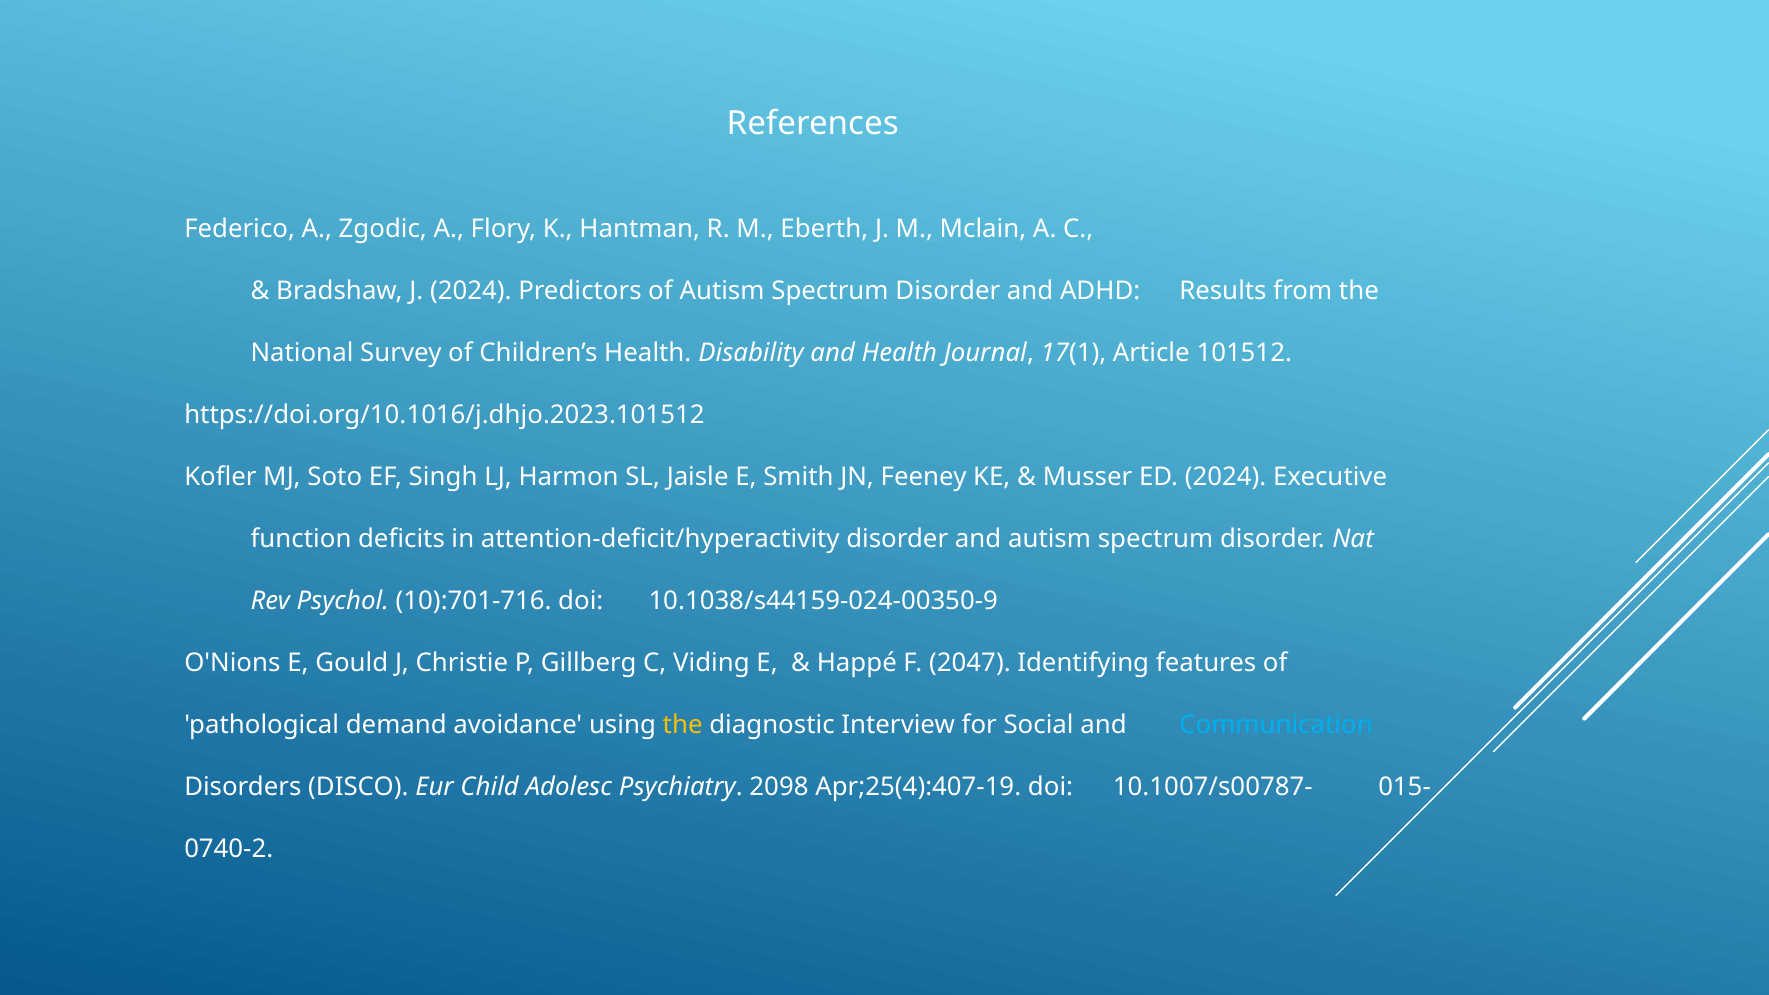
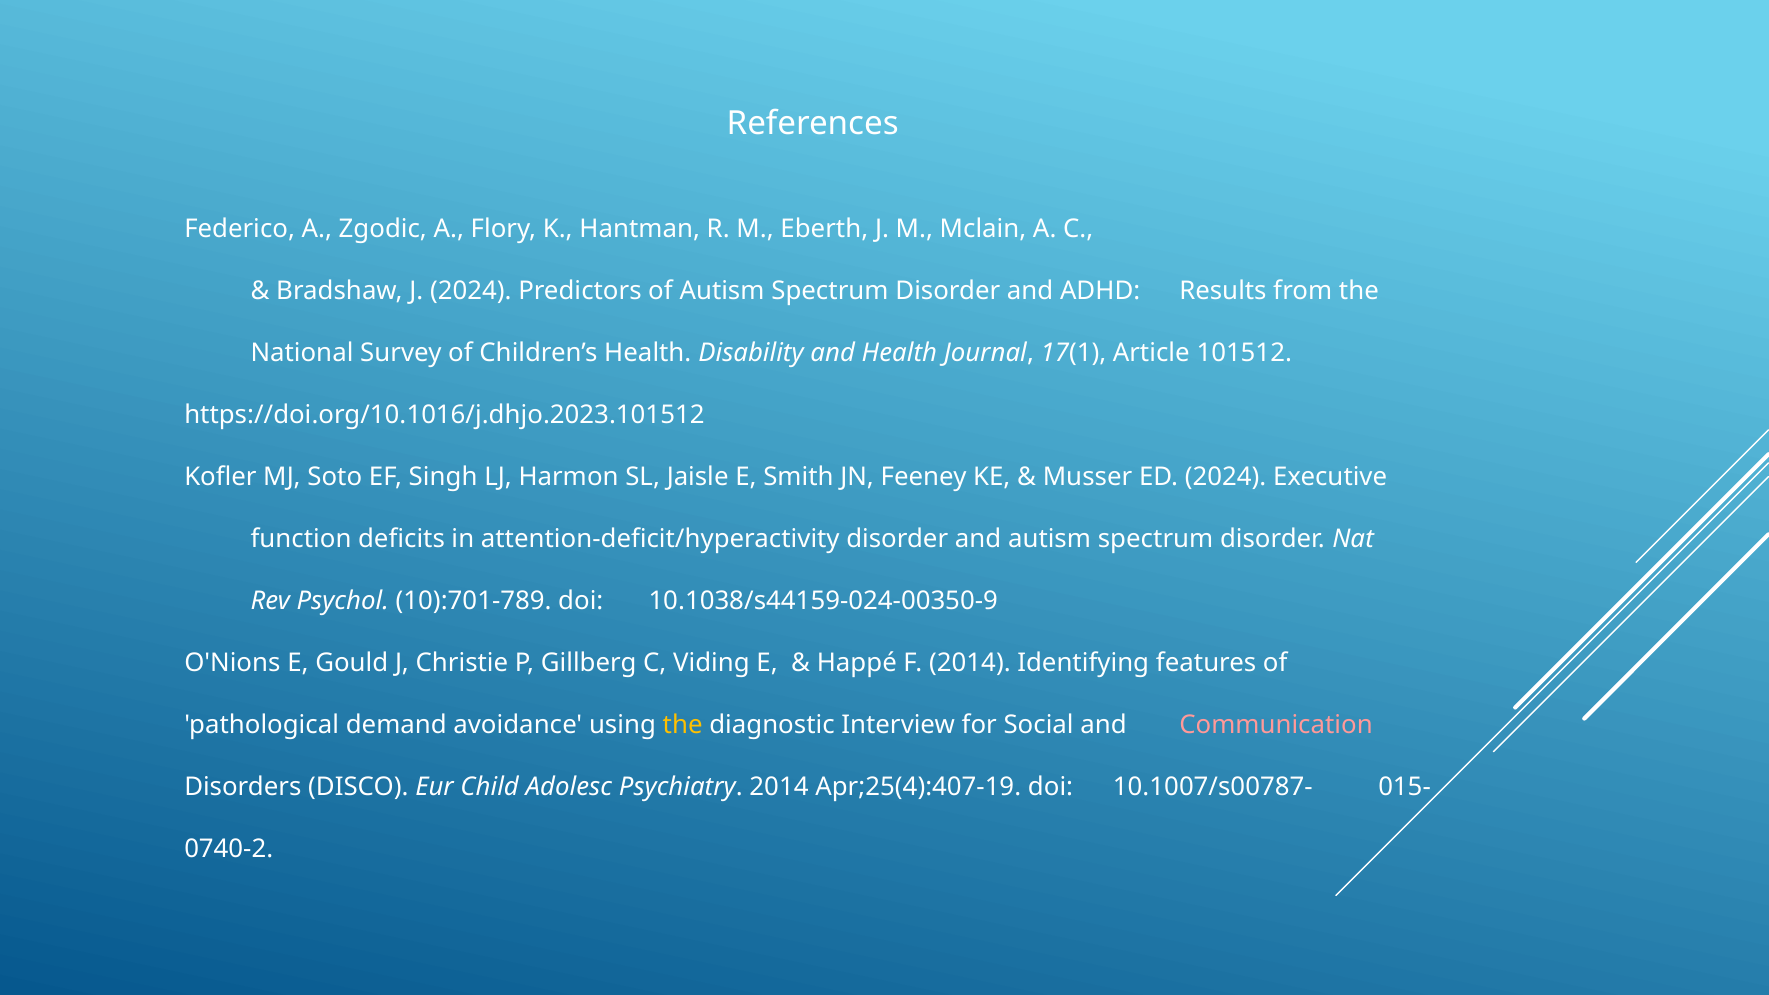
10):701-716: 10):701-716 -> 10):701-789
F 2047: 2047 -> 2014
Communication colour: light blue -> pink
Psychiatry 2098: 2098 -> 2014
